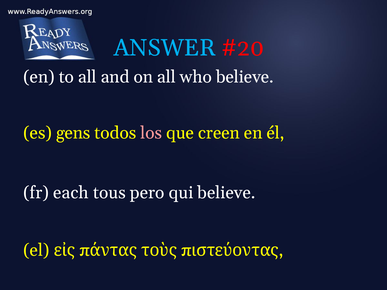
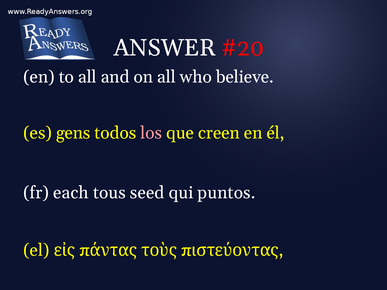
ANSWER colour: light blue -> white
pero: pero -> seed
qui believe: believe -> puntos
